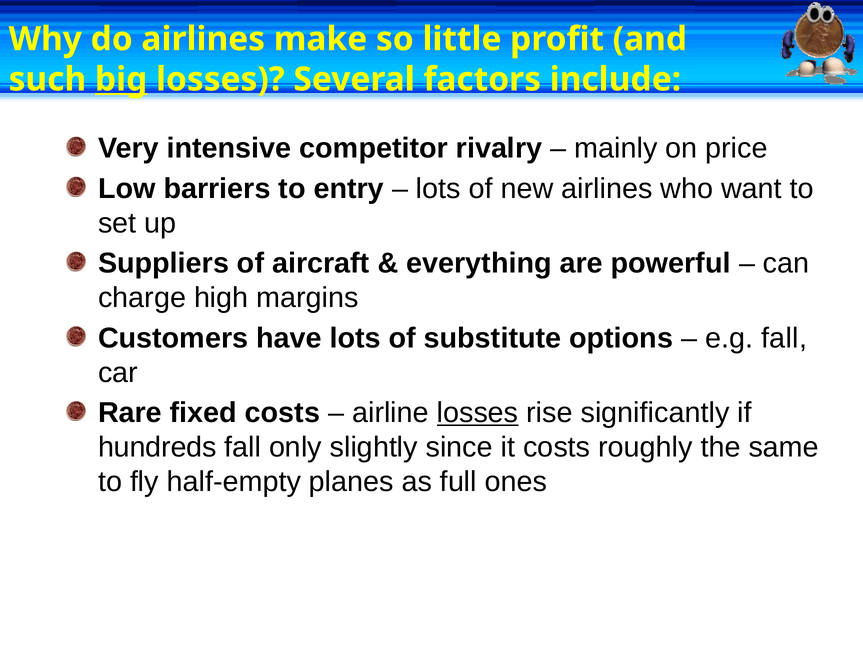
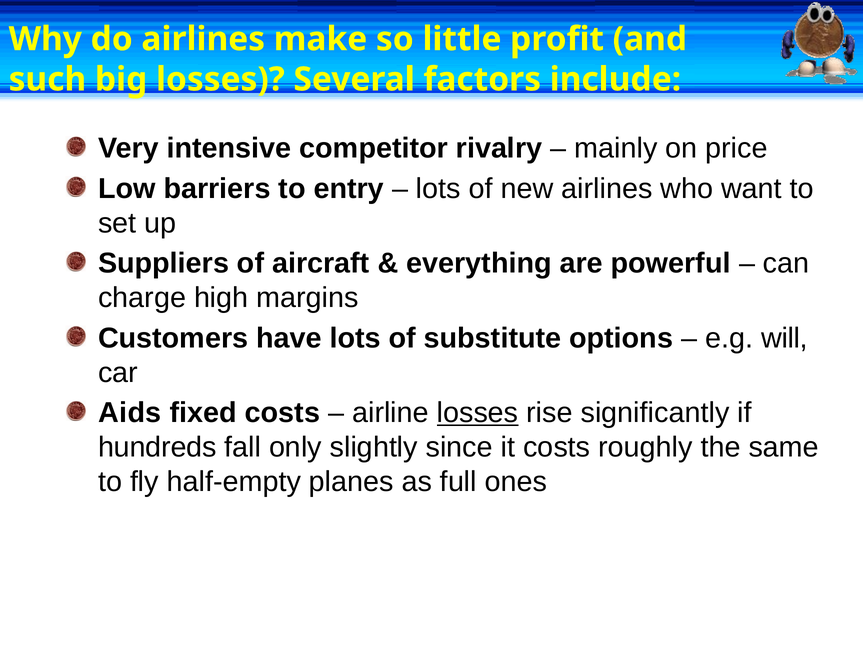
big underline: present -> none
e.g fall: fall -> will
Rare: Rare -> Aids
